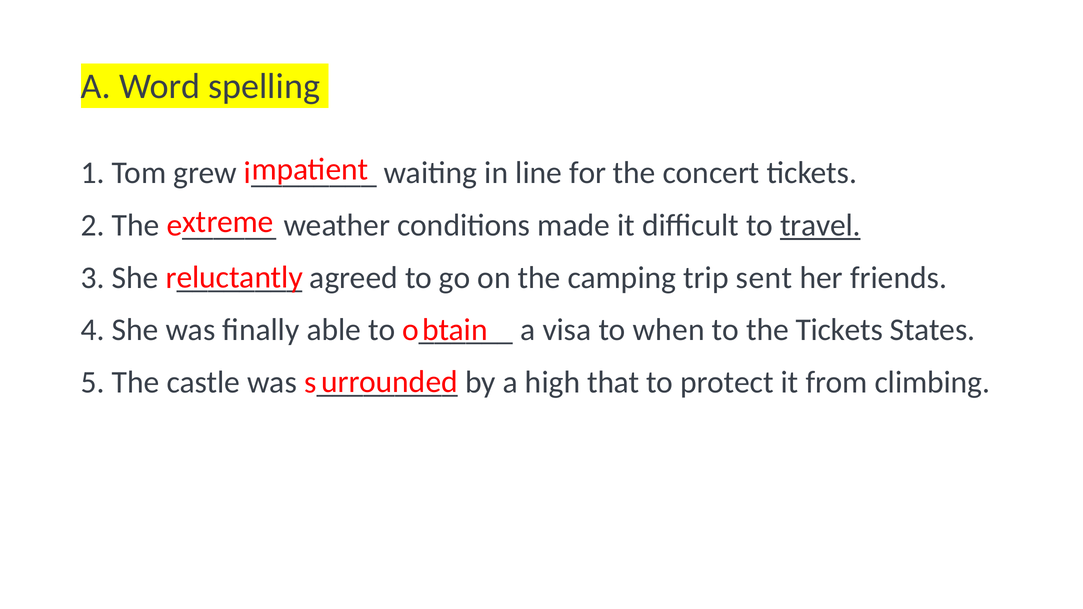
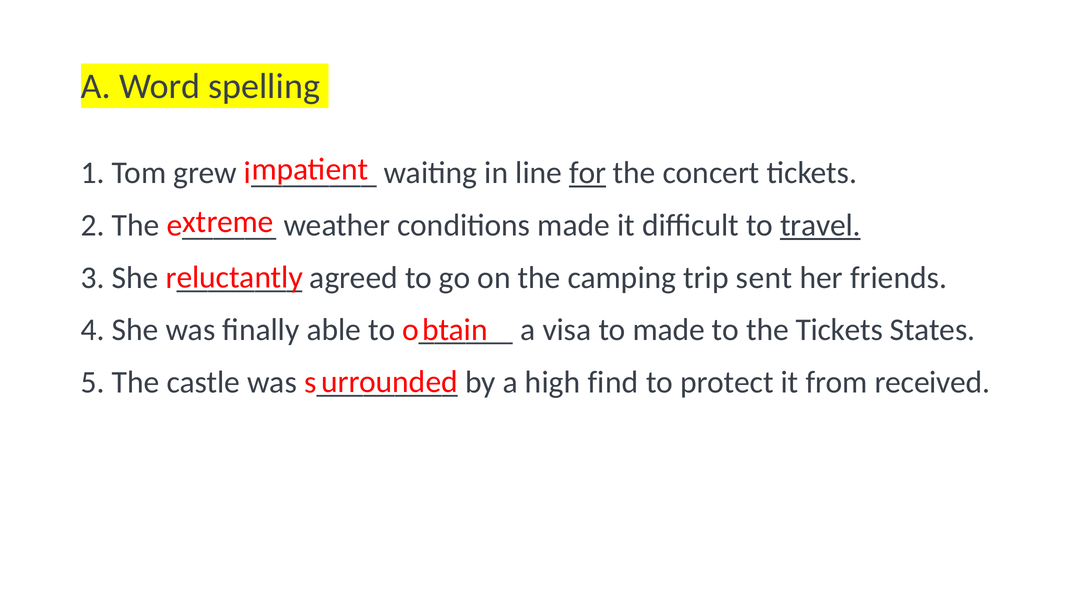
for underline: none -> present
to when: when -> made
that: that -> find
climbing: climbing -> received
